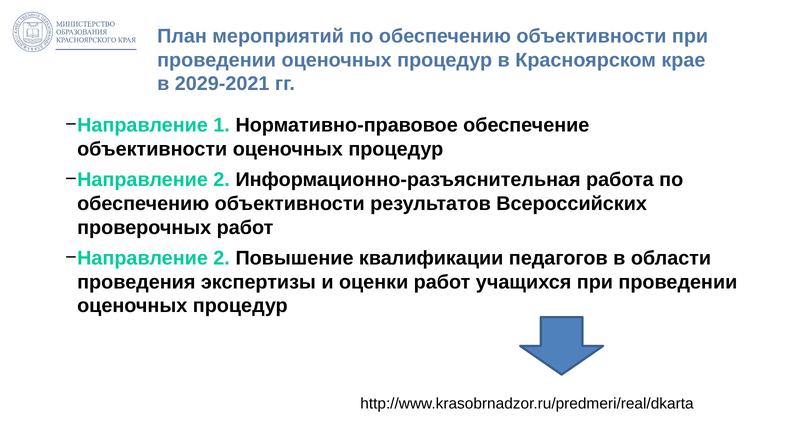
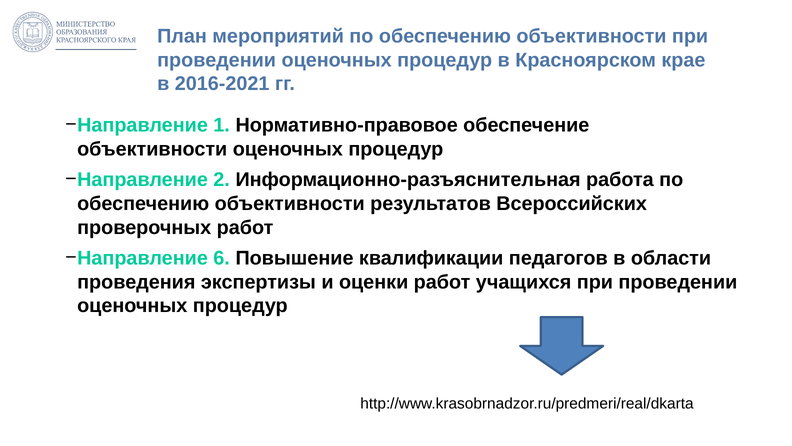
2029-2021: 2029-2021 -> 2016-2021
2 at (222, 258): 2 -> 6
